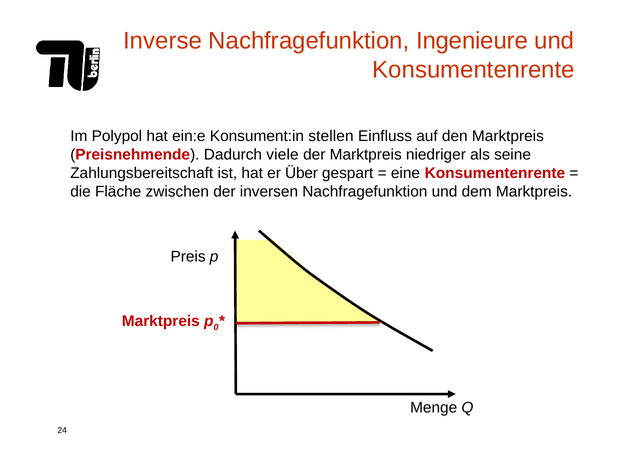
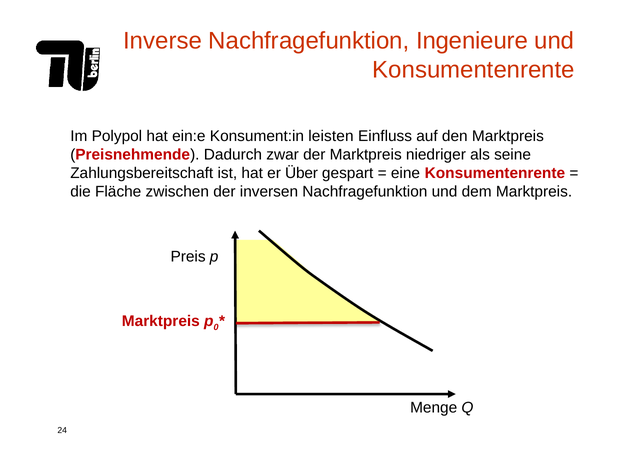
stellen: stellen -> leisten
viele: viele -> zwar
